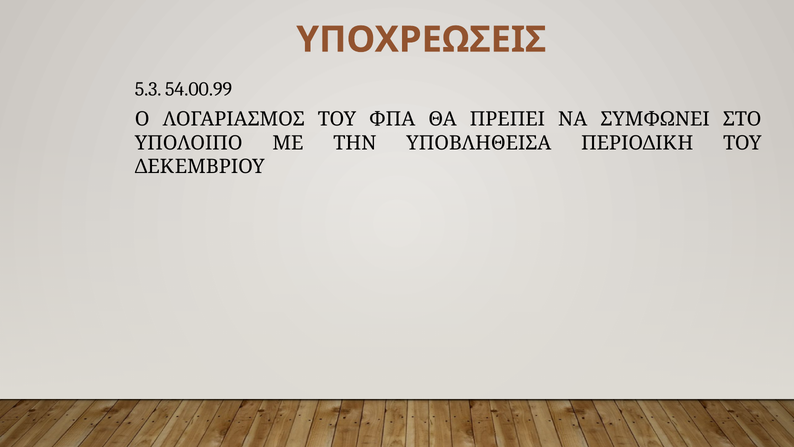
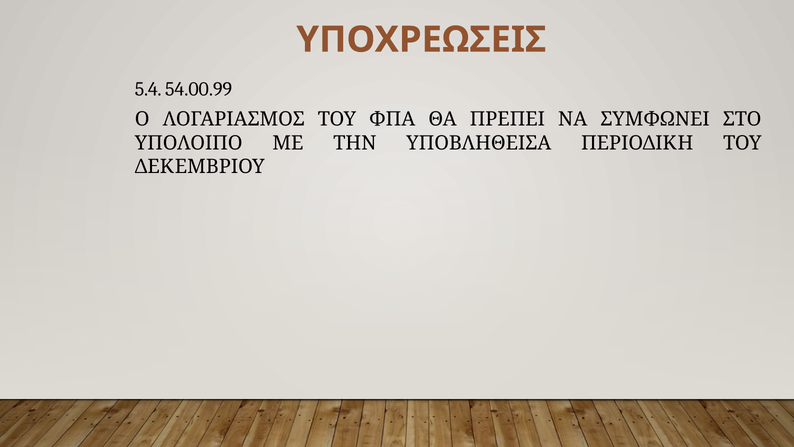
5.3: 5.3 -> 5.4
